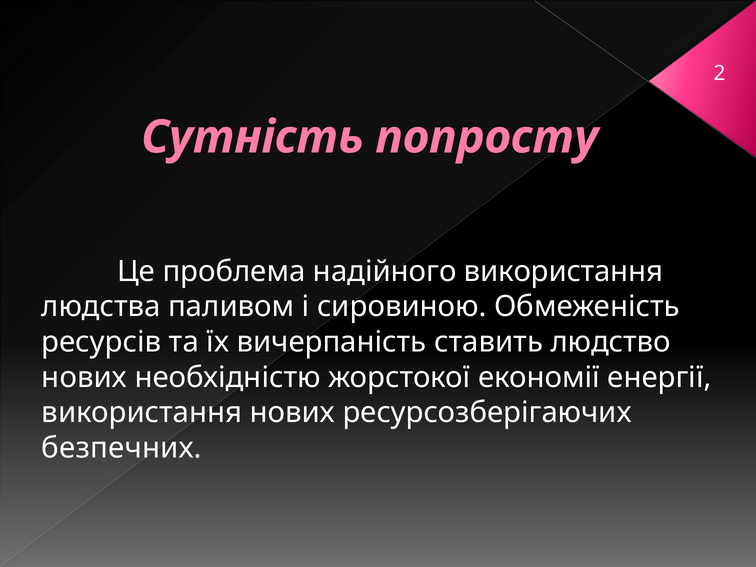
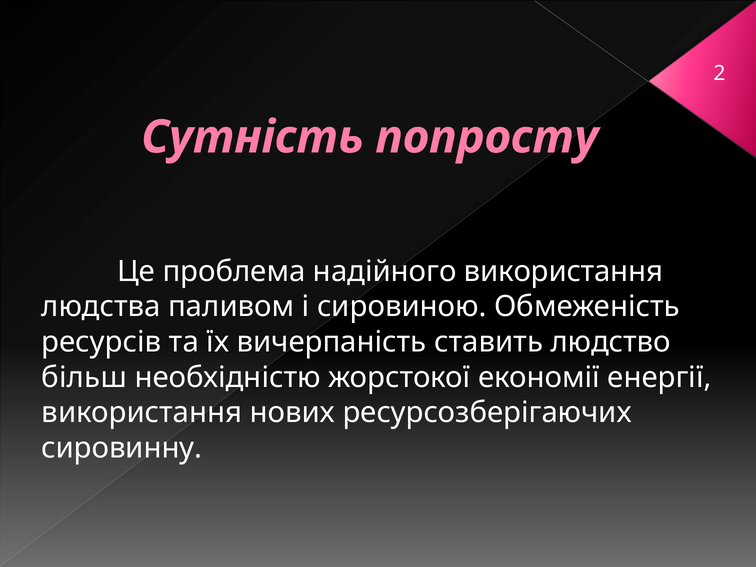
нових at (84, 377): нових -> більш
безпечних: безпечних -> сировинну
